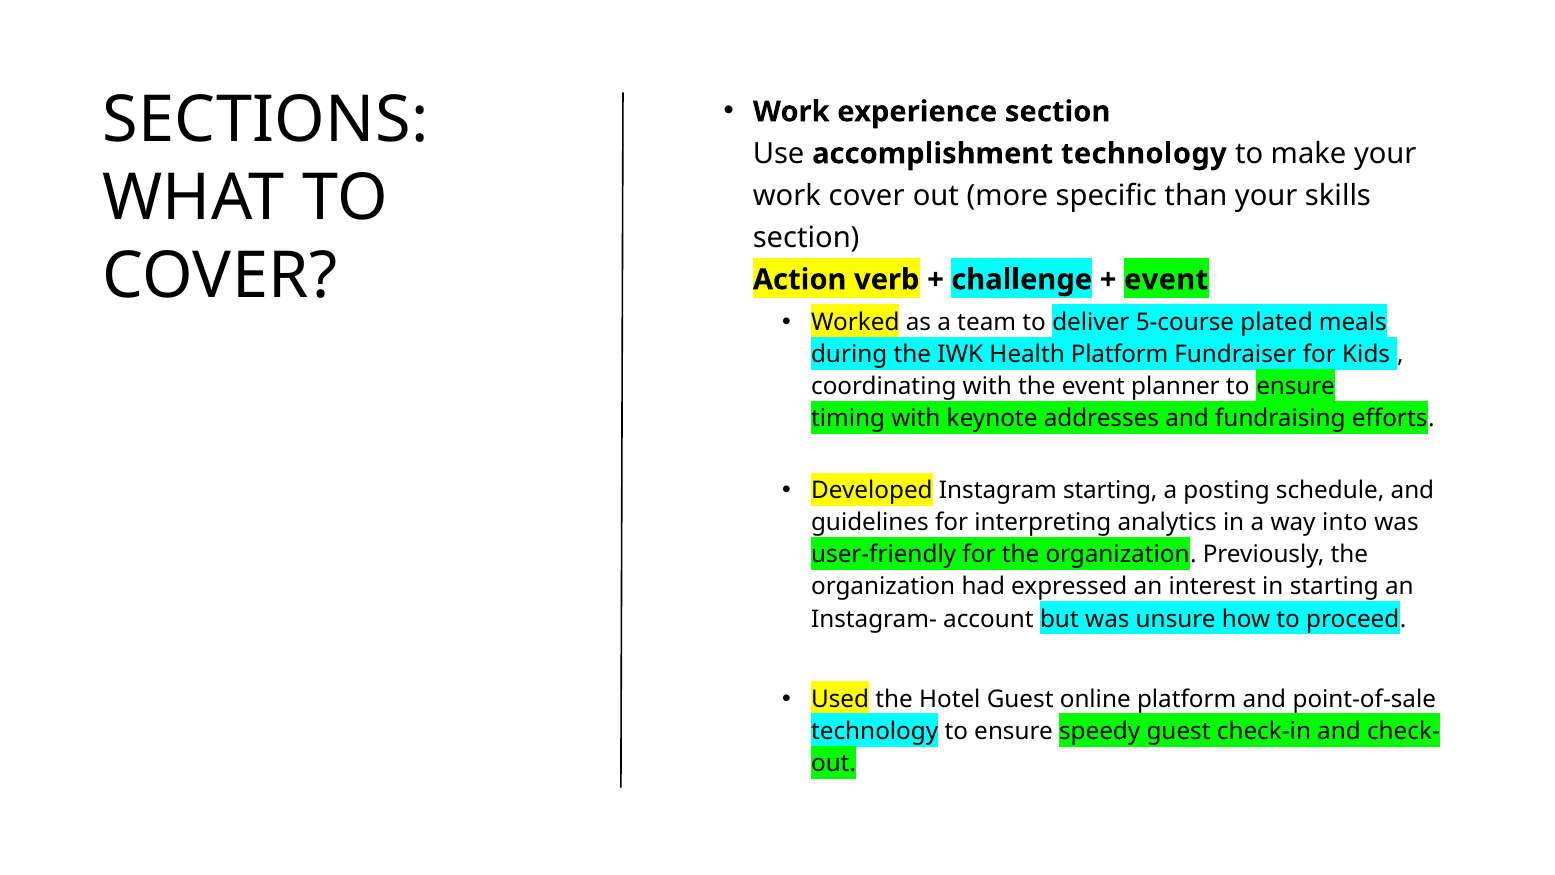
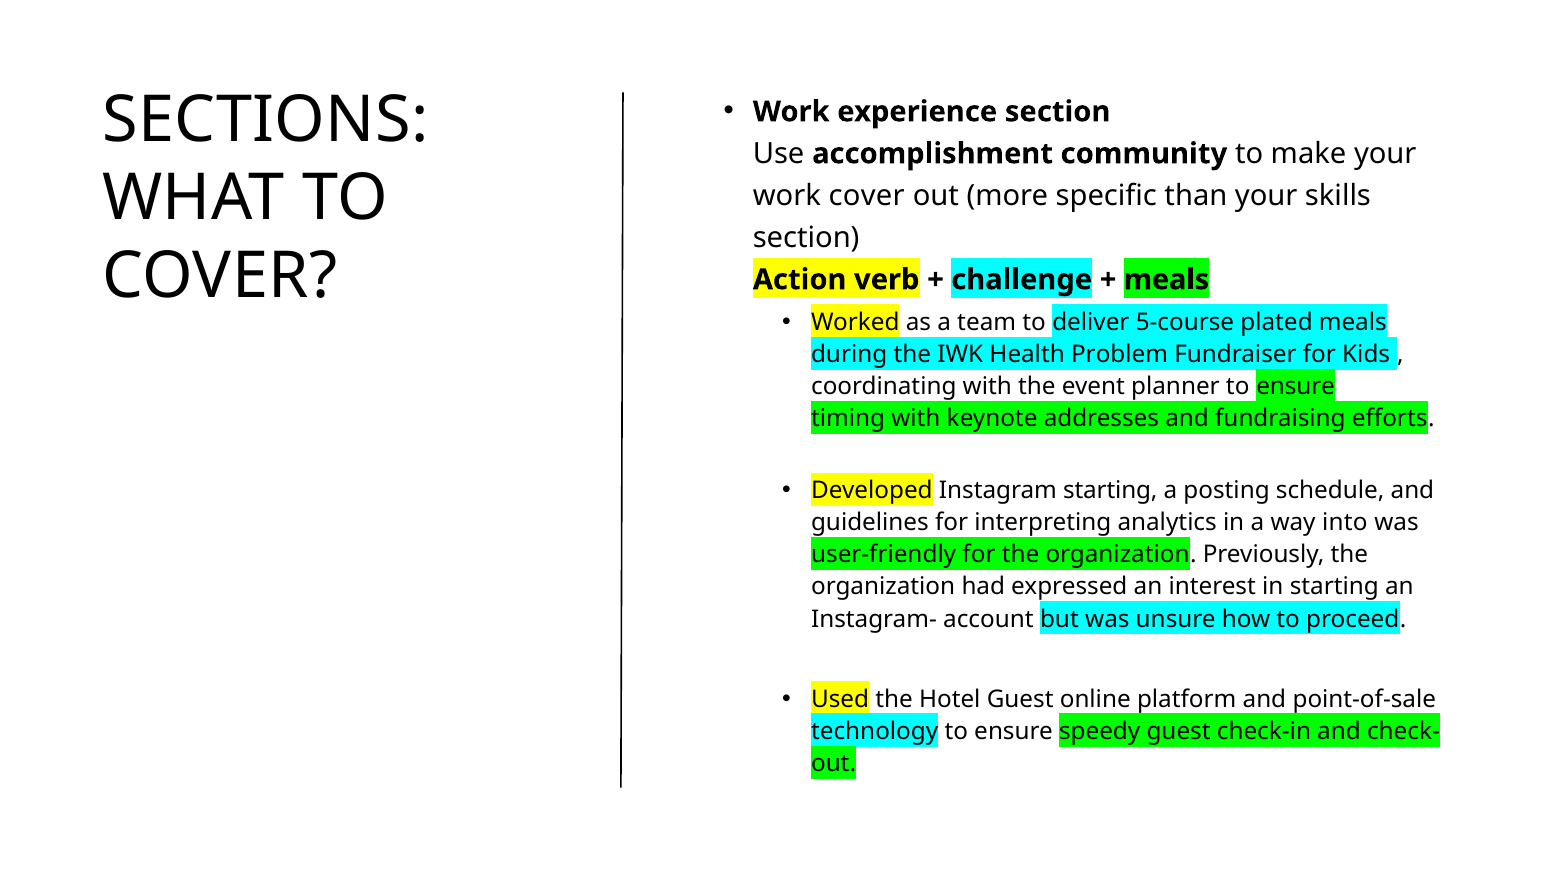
accomplishment technology: technology -> community
event at (1166, 280): event -> meals
Health Platform: Platform -> Problem
